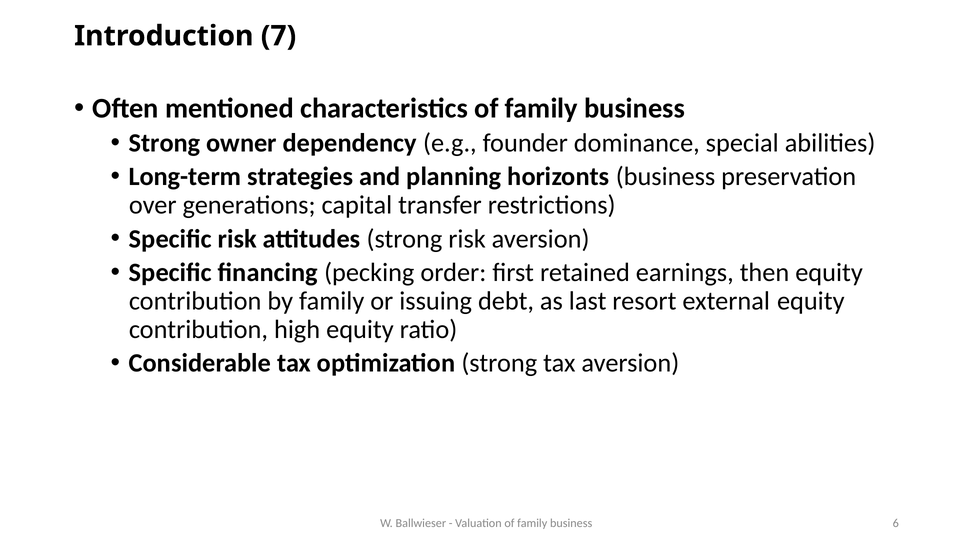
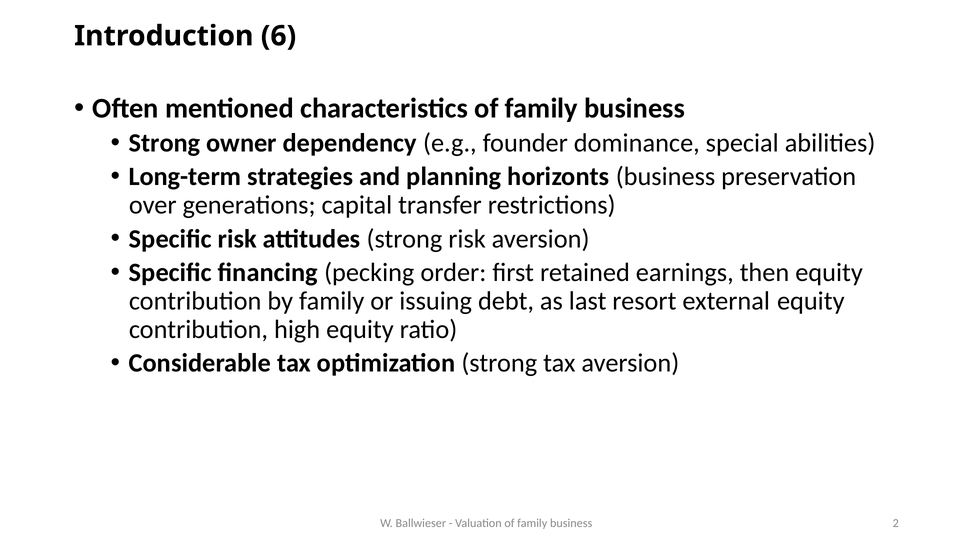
7: 7 -> 6
6: 6 -> 2
